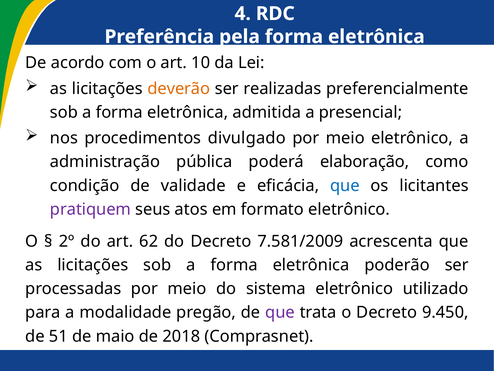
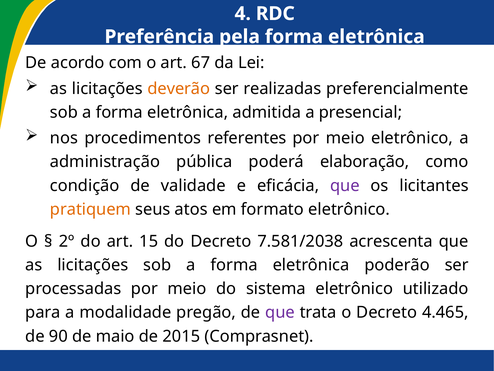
10: 10 -> 67
divulgado: divulgado -> referentes
que at (345, 185) colour: blue -> purple
pratiquem colour: purple -> orange
62: 62 -> 15
7.581/2009: 7.581/2009 -> 7.581/2038
9.450: 9.450 -> 4.465
51: 51 -> 90
2018: 2018 -> 2015
